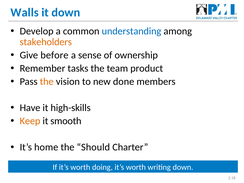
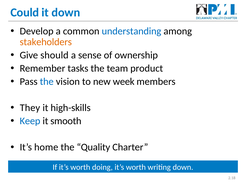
Walls: Walls -> Could
before: before -> should
the at (47, 81) colour: orange -> blue
done: done -> week
Have: Have -> They
Keep colour: orange -> blue
Should: Should -> Quality
